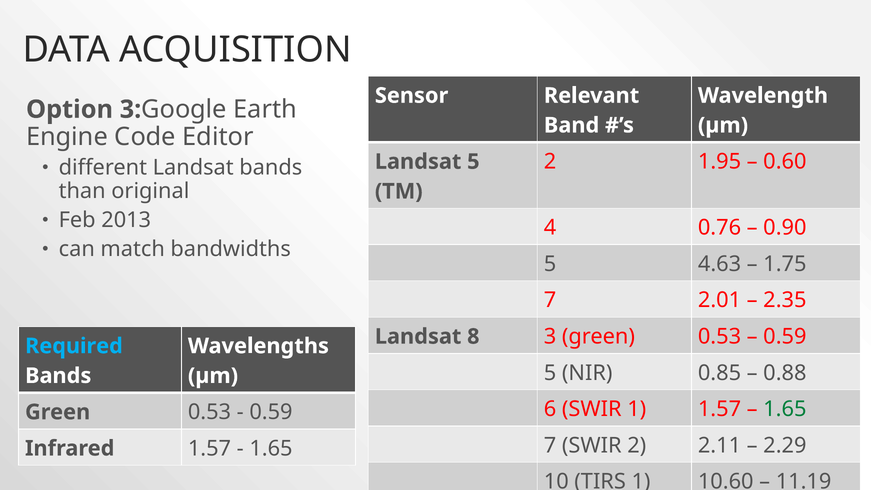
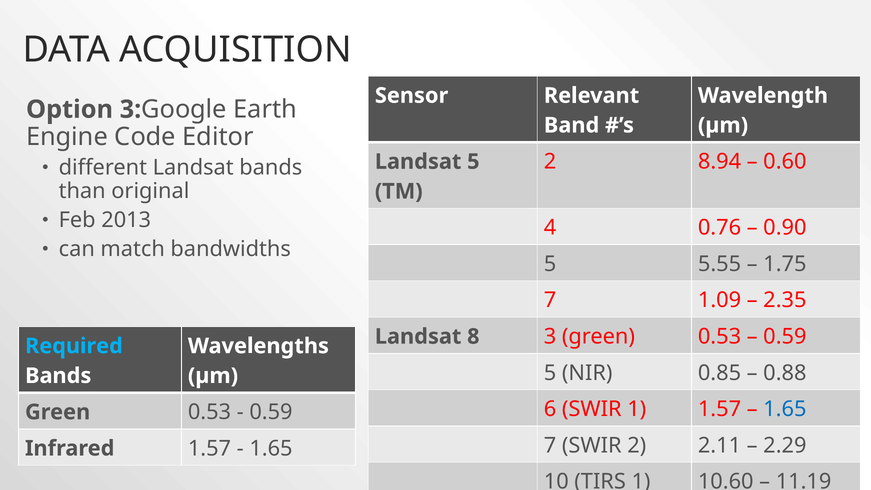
1.95: 1.95 -> 8.94
4.63: 4.63 -> 5.55
2.01: 2.01 -> 1.09
1.65 at (785, 409) colour: green -> blue
